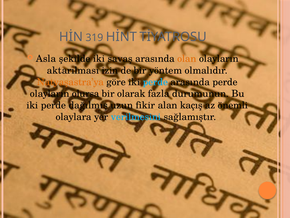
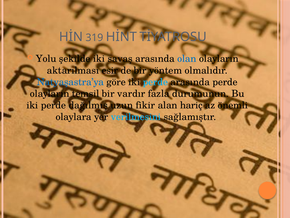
Asla: Asla -> Yolu
olan colour: orange -> blue
izin: izin -> esir
Natyaşastra’ya colour: orange -> blue
olursa: olursa -> temsil
olarak: olarak -> vardır
kaçış: kaçış -> hariç
